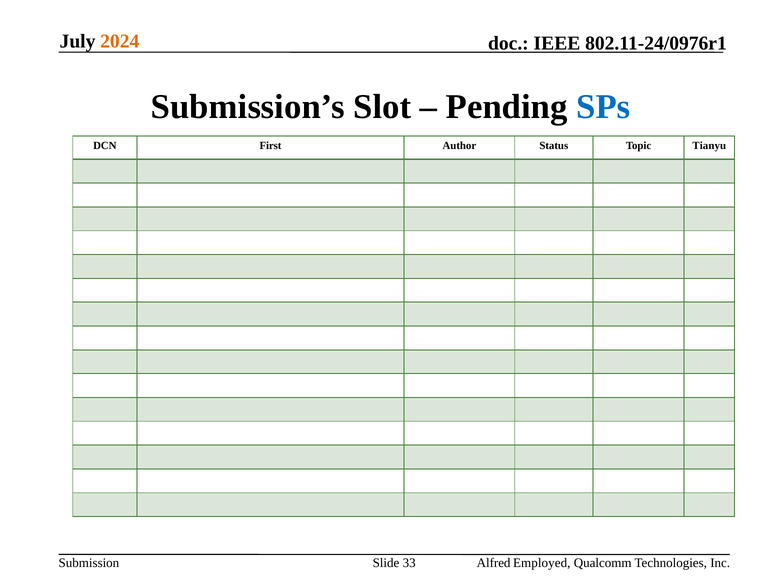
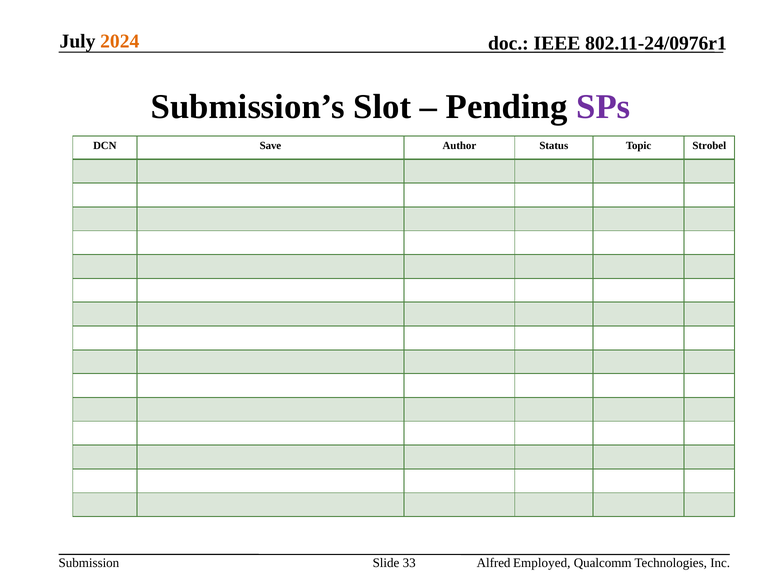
SPs colour: blue -> purple
First: First -> Save
Tianyu: Tianyu -> Strobel
